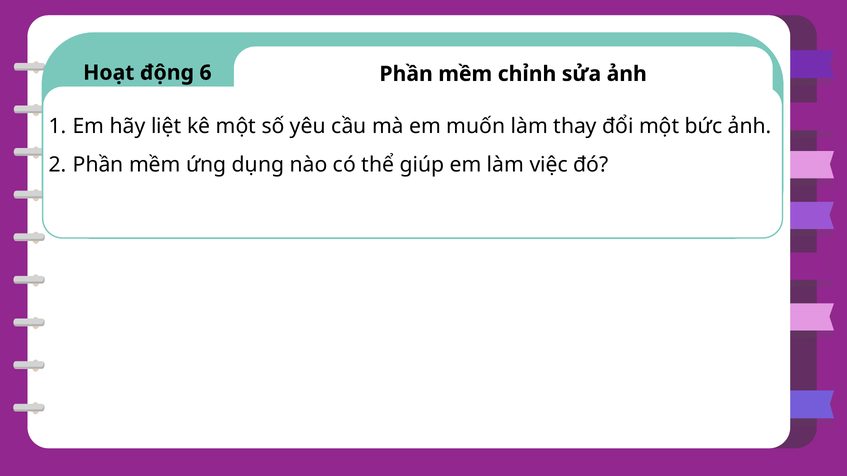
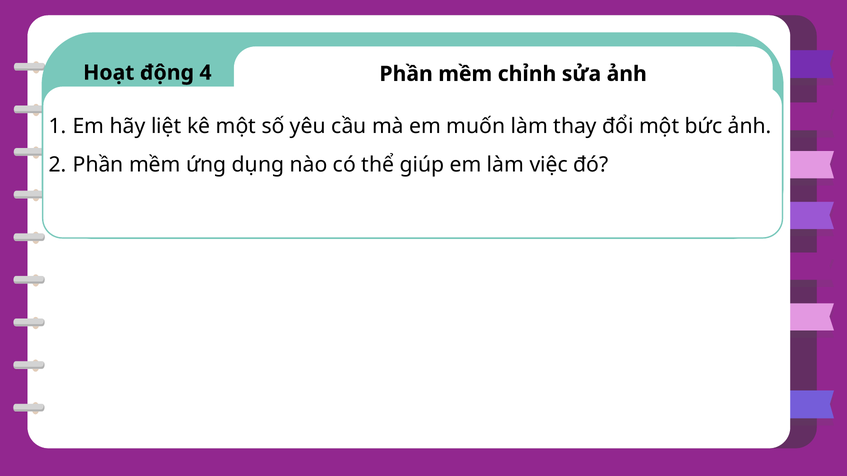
6: 6 -> 4
